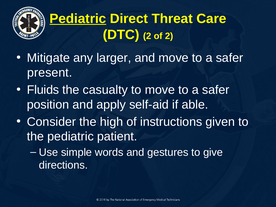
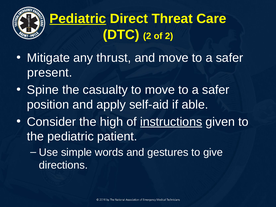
larger: larger -> thrust
Fluids: Fluids -> Spine
instructions underline: none -> present
